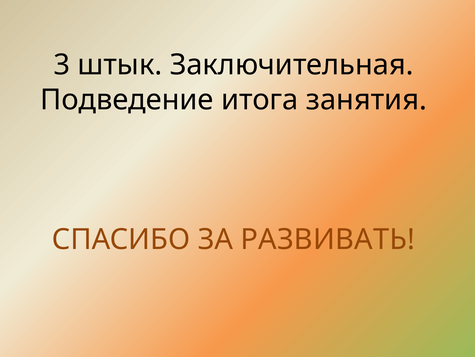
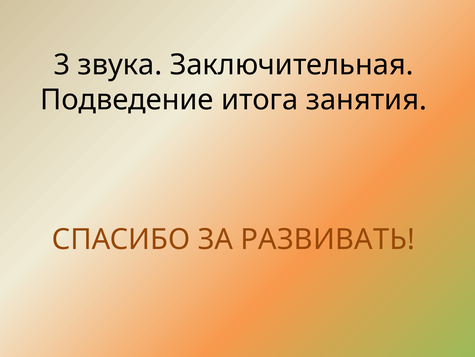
штык: штык -> звука
